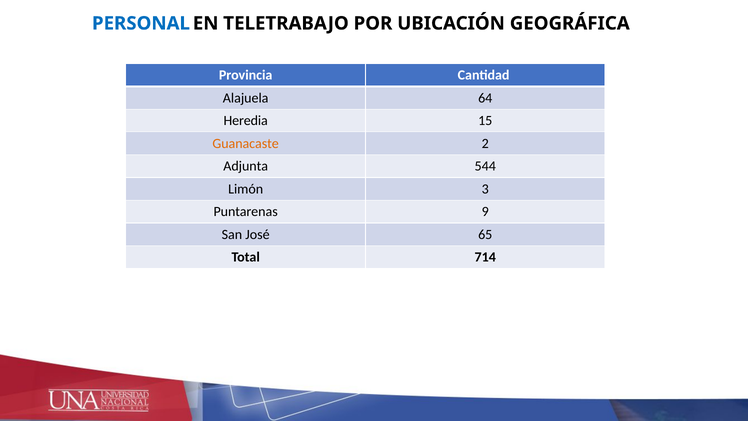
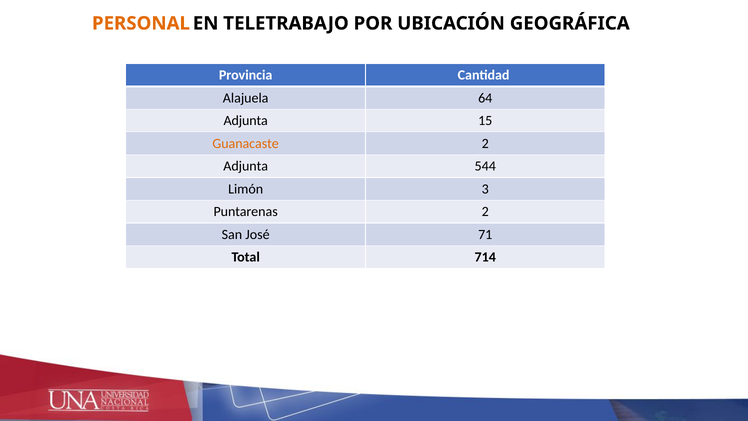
PERSONAL colour: blue -> orange
Heredia at (246, 121): Heredia -> Adjunta
Puntarenas 9: 9 -> 2
65: 65 -> 71
